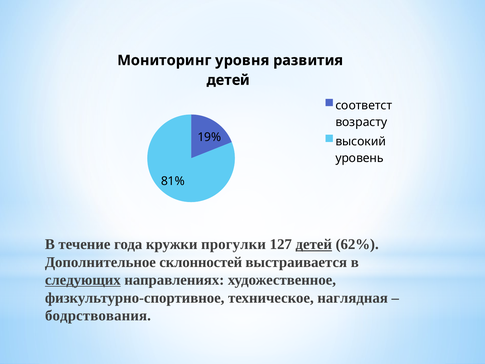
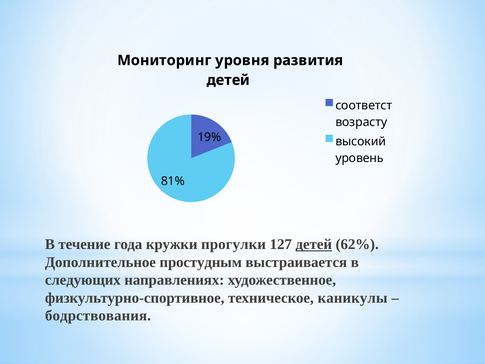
склонностей: склонностей -> простудным
следующих underline: present -> none
наглядная: наглядная -> каникулы
